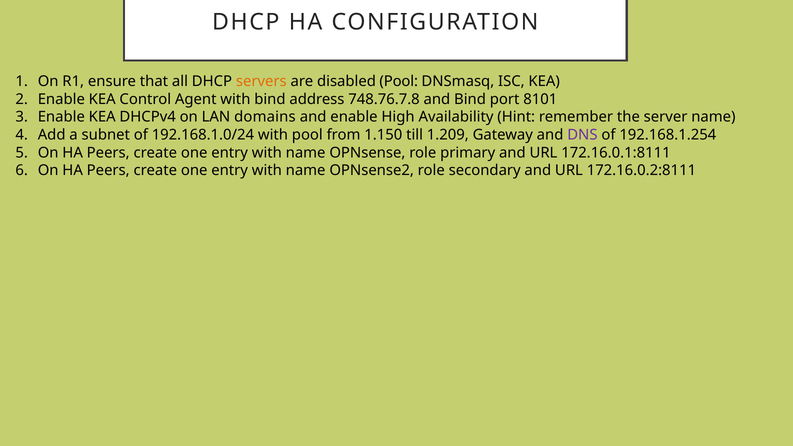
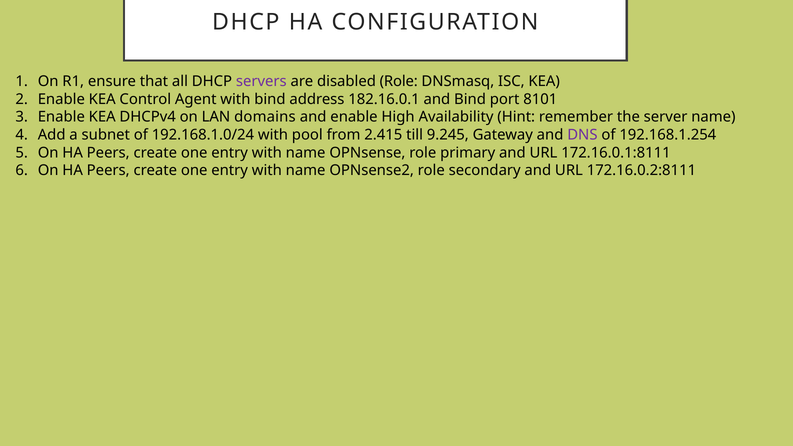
servers colour: orange -> purple
disabled Pool: Pool -> Role
748.76.7.8: 748.76.7.8 -> 182.16.0.1
1.150: 1.150 -> 2.415
1.209: 1.209 -> 9.245
